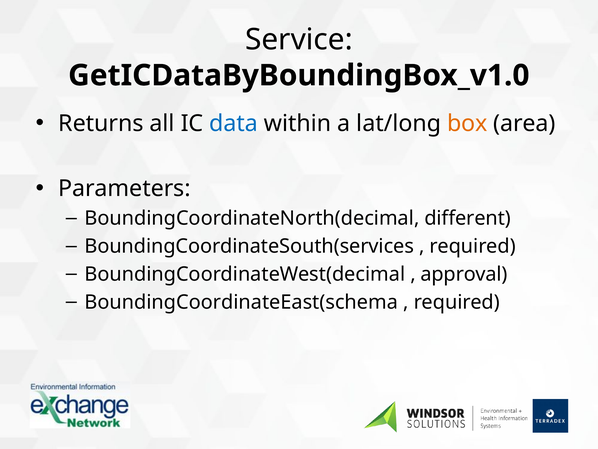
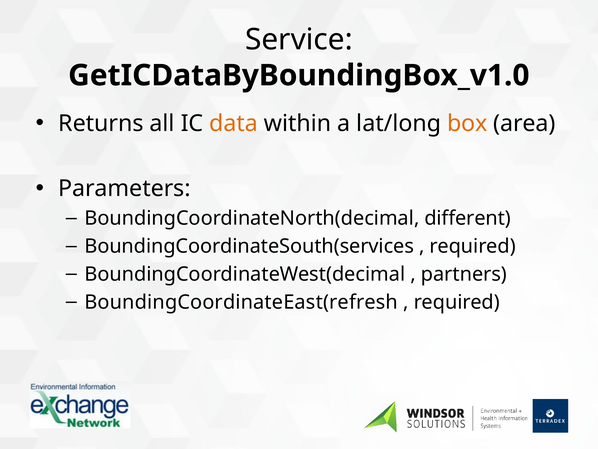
data colour: blue -> orange
approval: approval -> partners
BoundingCoordinateEast(schema: BoundingCoordinateEast(schema -> BoundingCoordinateEast(refresh
